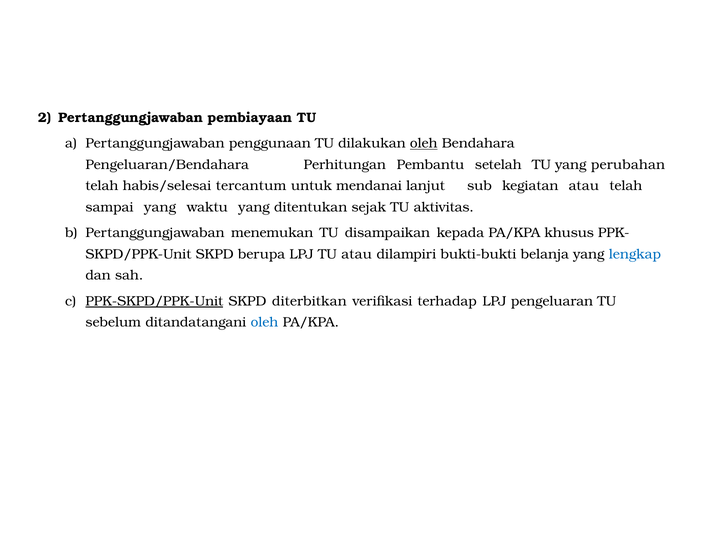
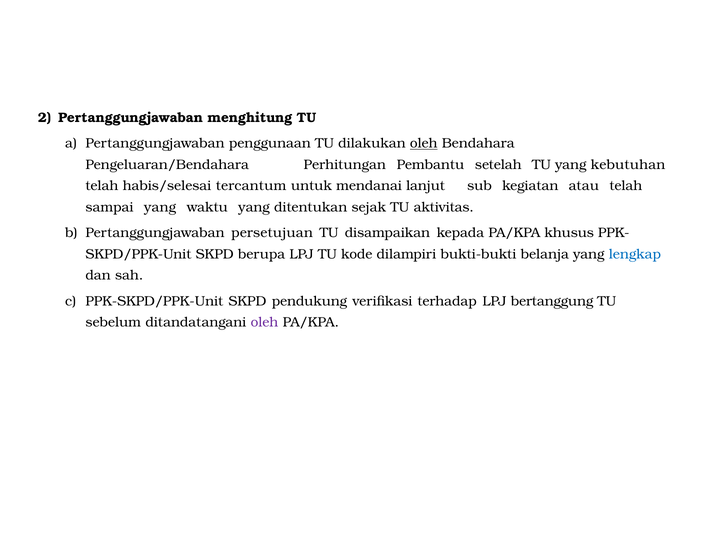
pembiayaan: pembiayaan -> menghitung
perubahan: perubahan -> kebutuhan
menemukan: menemukan -> persetujuan
TU atau: atau -> kode
PPK-SKPD/PPK-Unit underline: present -> none
diterbitkan: diterbitkan -> pendukung
pengeluaran: pengeluaran -> bertanggung
oleh at (265, 322) colour: blue -> purple
